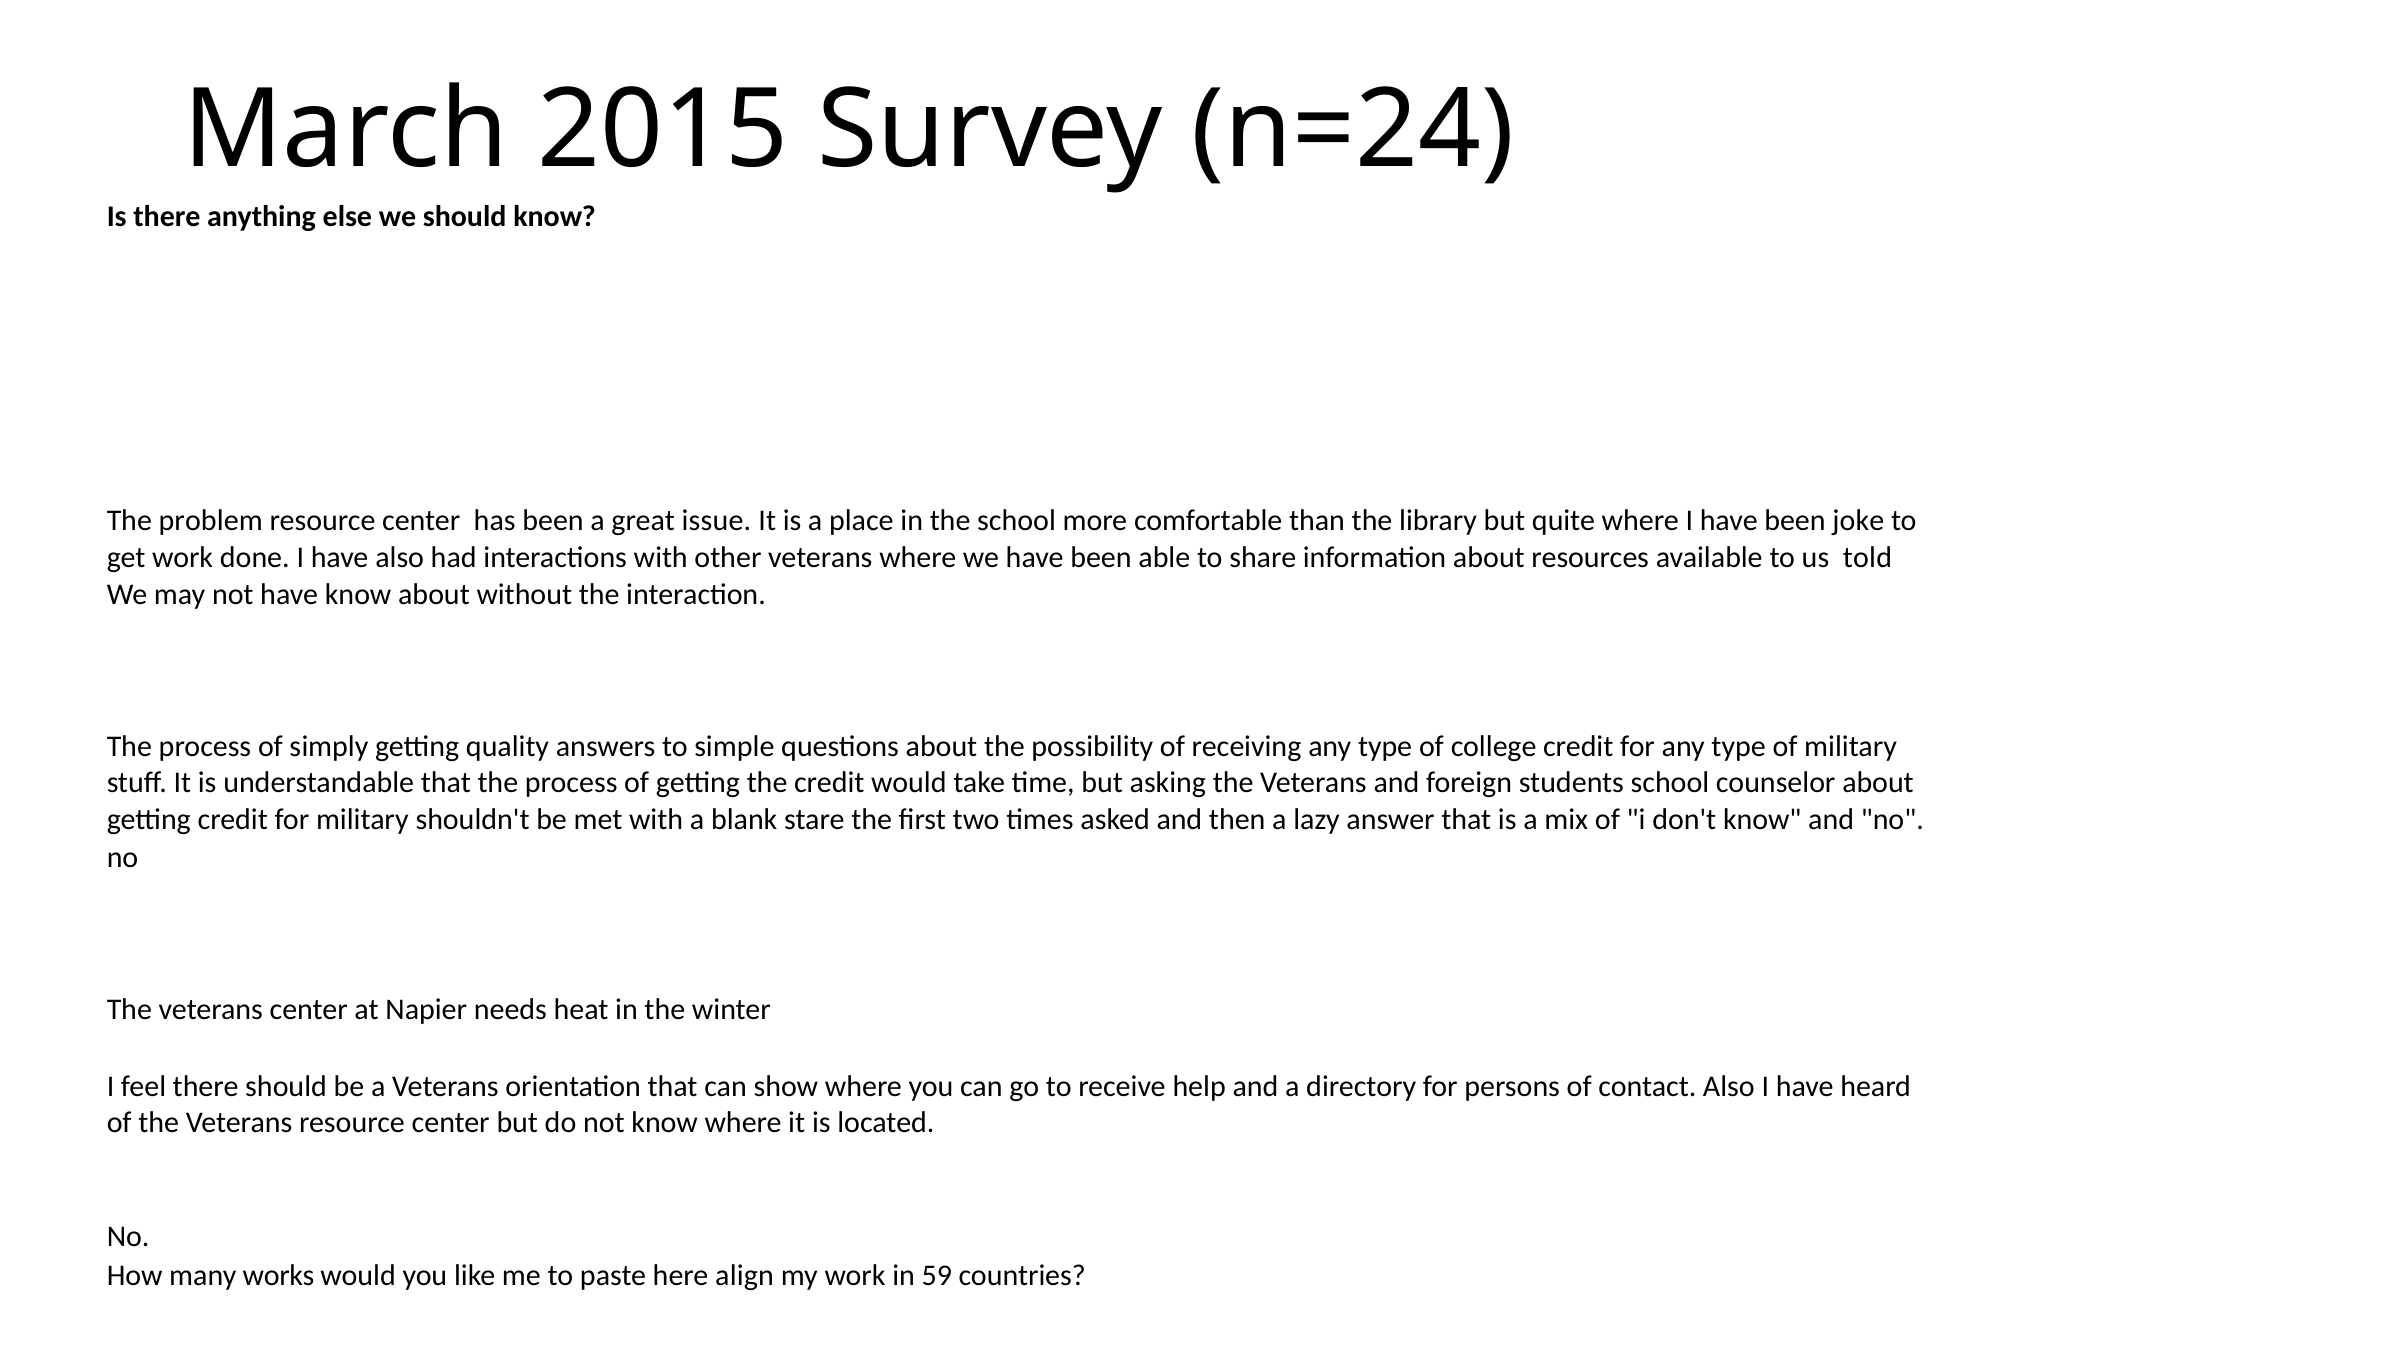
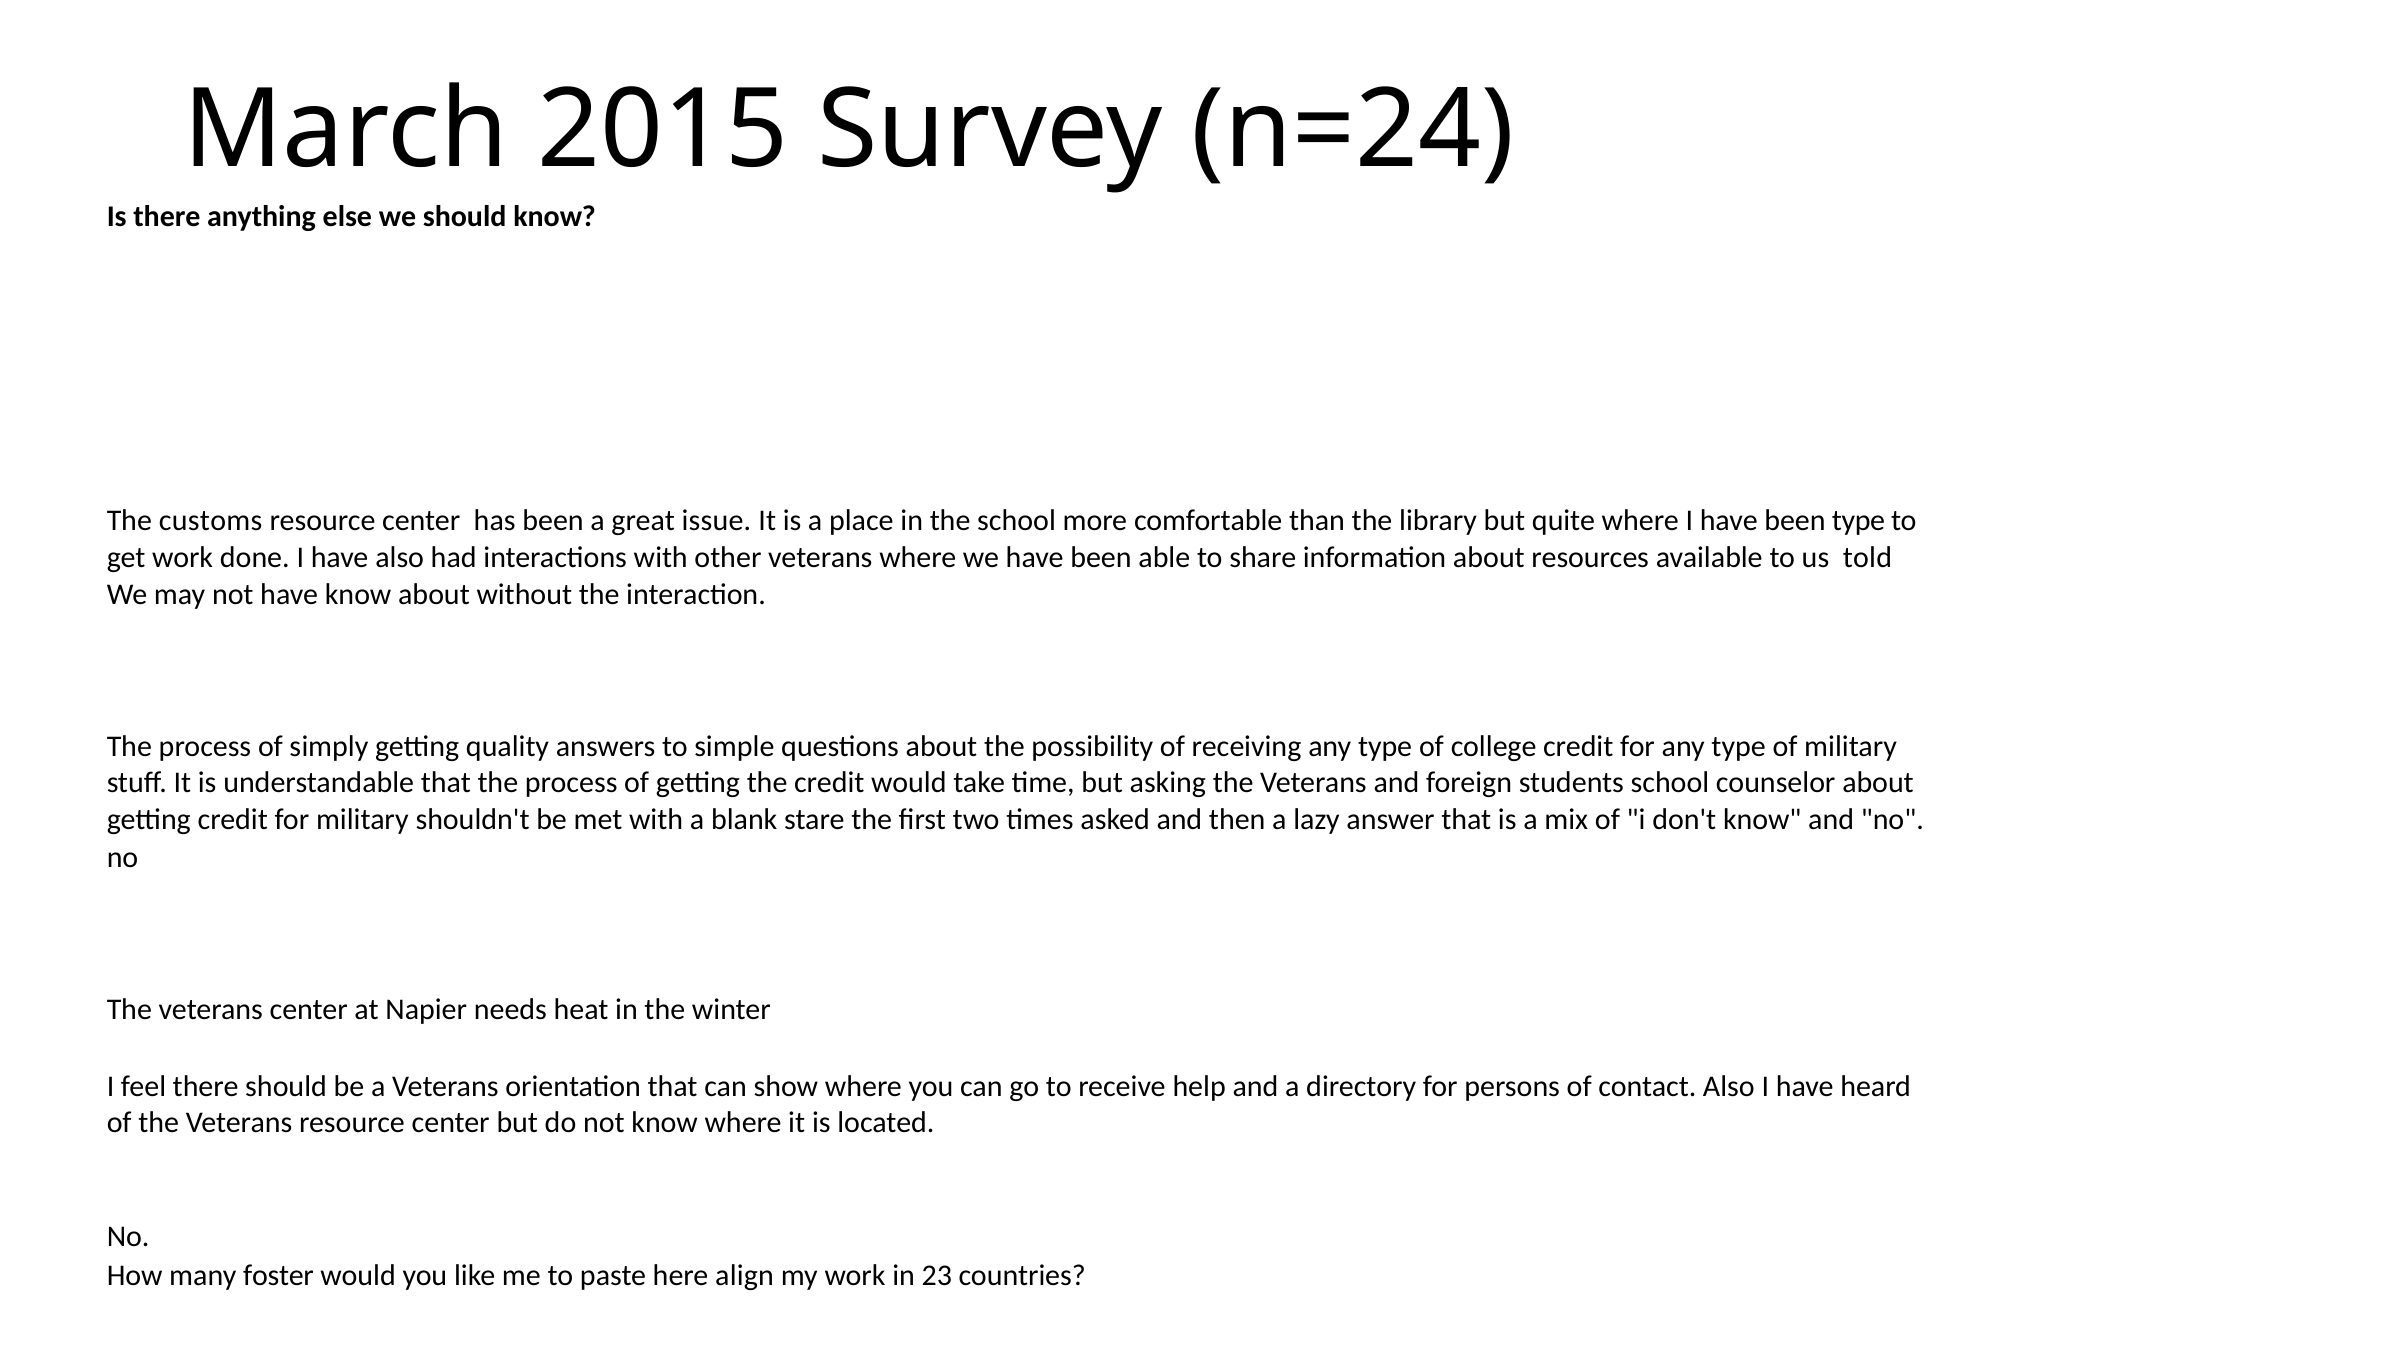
problem: problem -> customs
been joke: joke -> type
works: works -> foster
59: 59 -> 23
